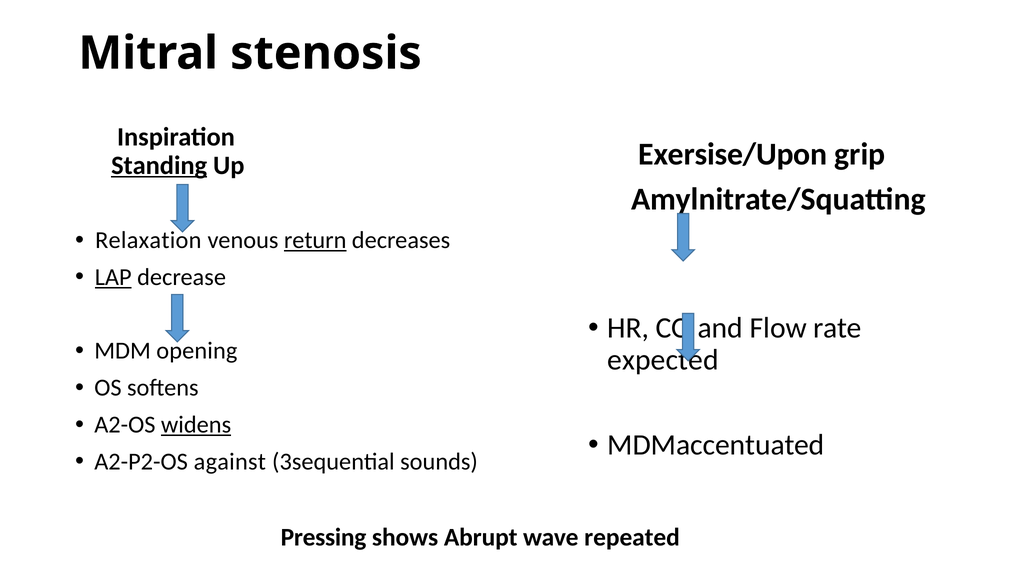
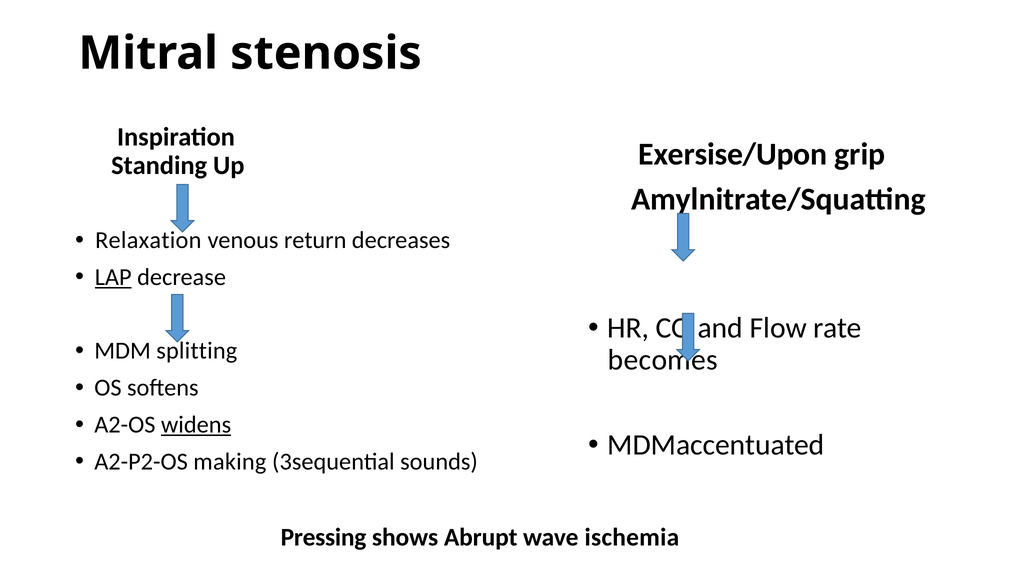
Standing underline: present -> none
return underline: present -> none
opening: opening -> splitting
expected: expected -> becomes
against: against -> making
repeated: repeated -> ischemia
